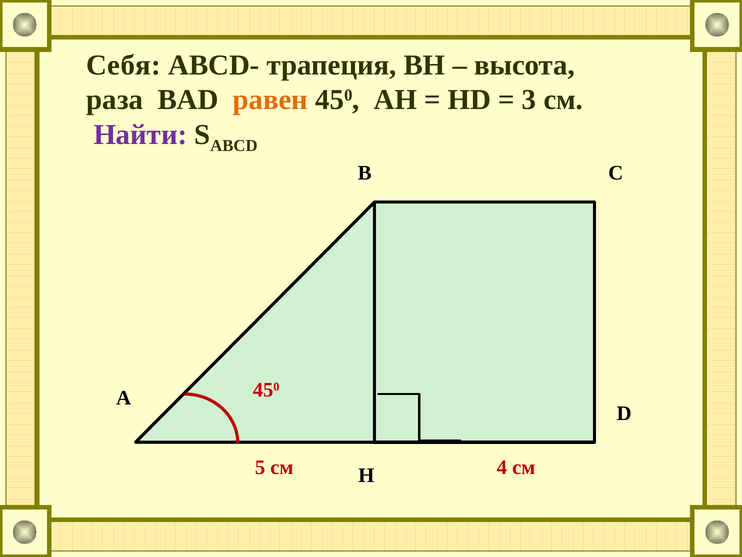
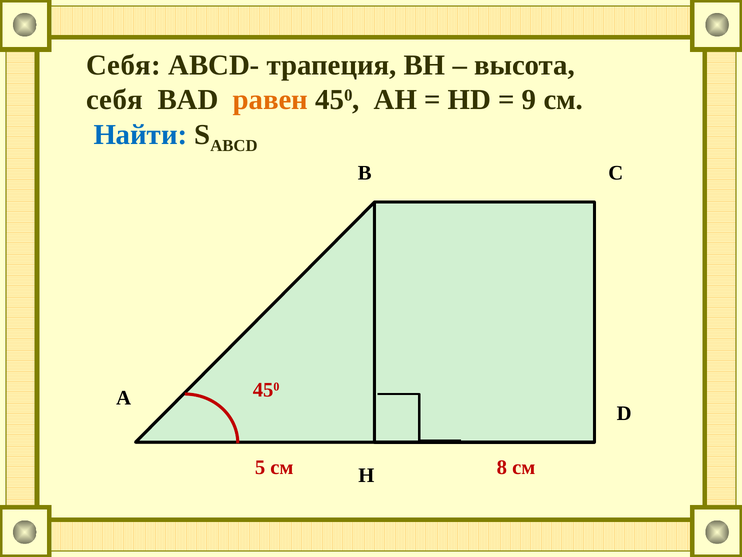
раза at (115, 100): раза -> себя
3: 3 -> 9
Найти colour: purple -> blue
4: 4 -> 8
